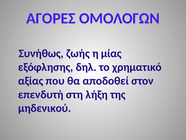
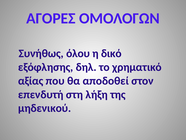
ζωής: ζωής -> όλου
μίας: μίας -> δικό
